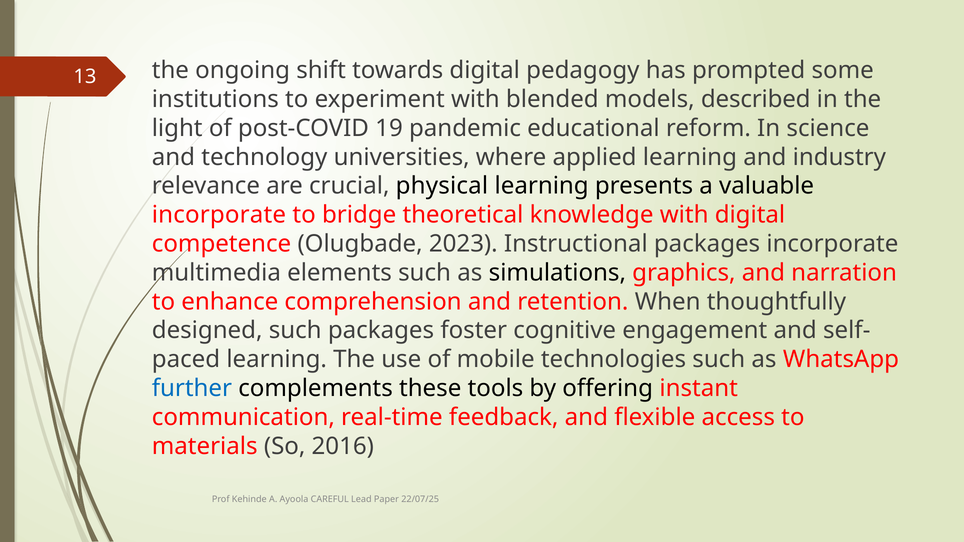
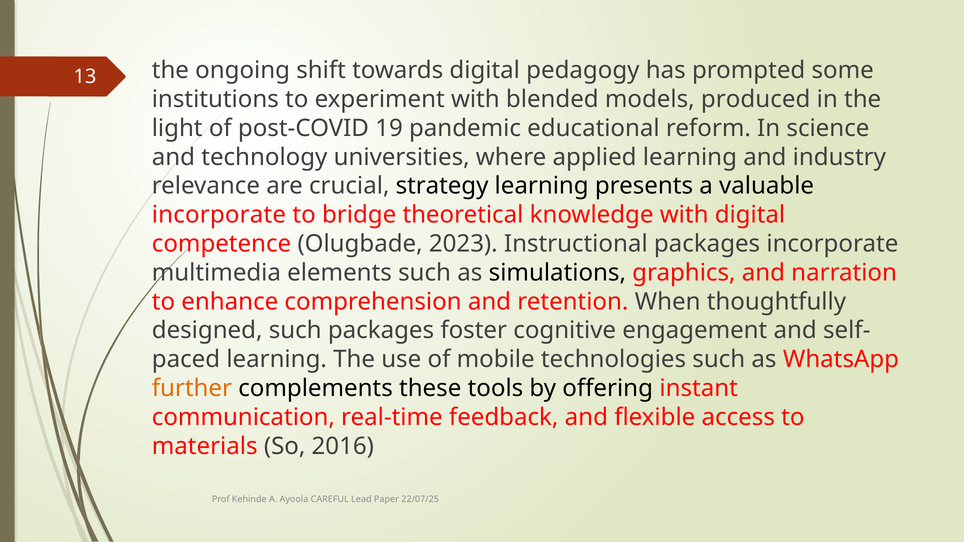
described: described -> produced
physical: physical -> strategy
further colour: blue -> orange
